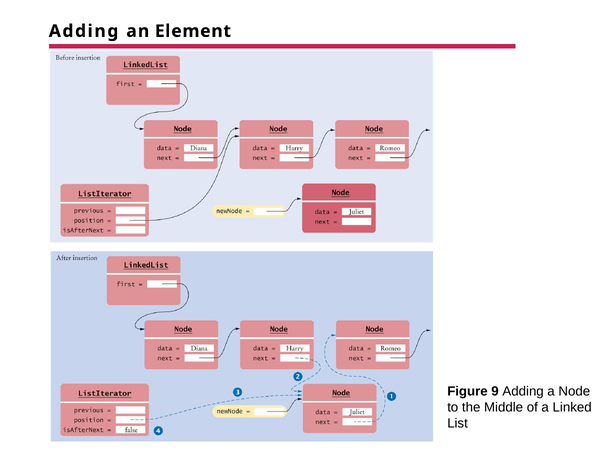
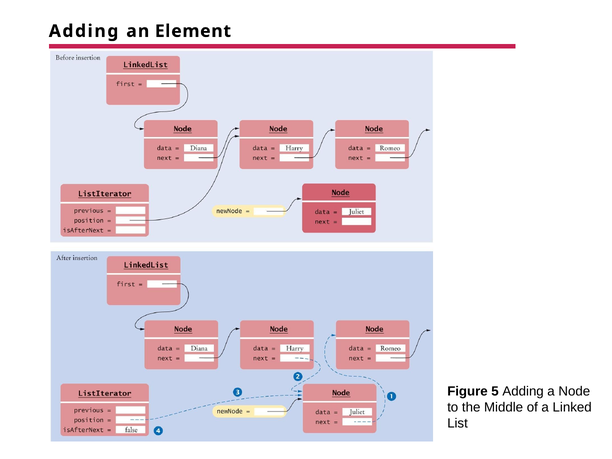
9: 9 -> 5
